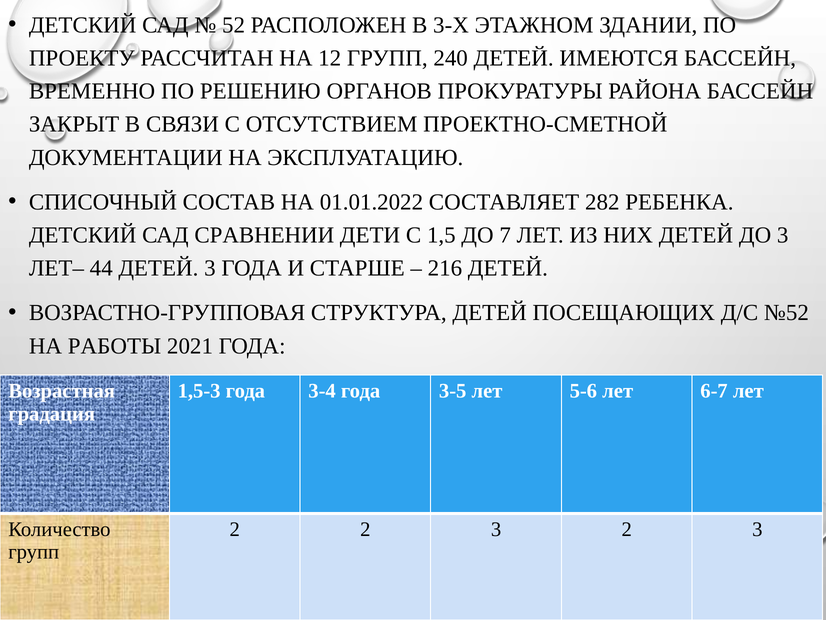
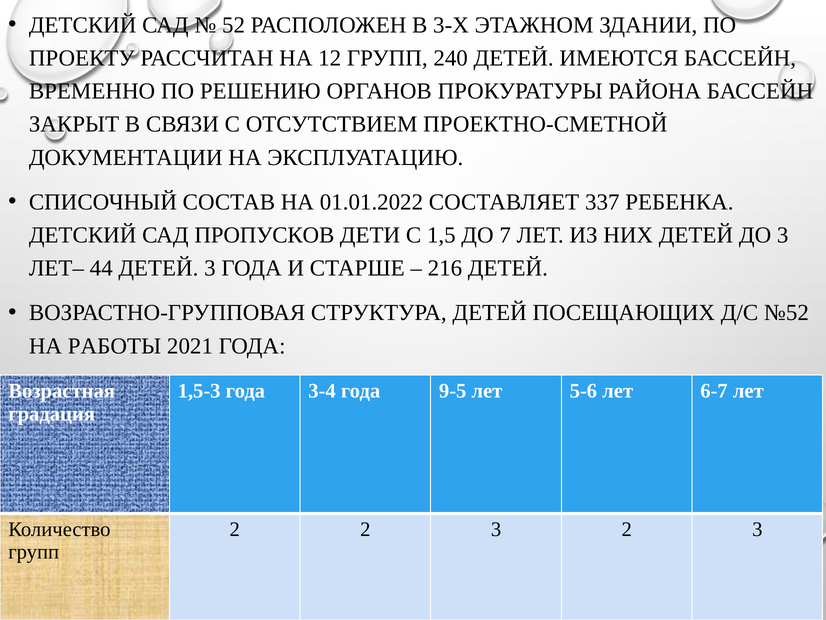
282: 282 -> 337
СРАВНЕНИИ: СРАВНЕНИИ -> ПРОПУСКОВ
3-5: 3-5 -> 9-5
